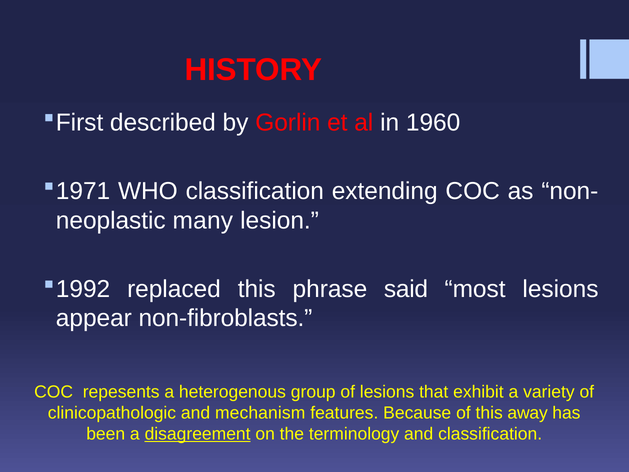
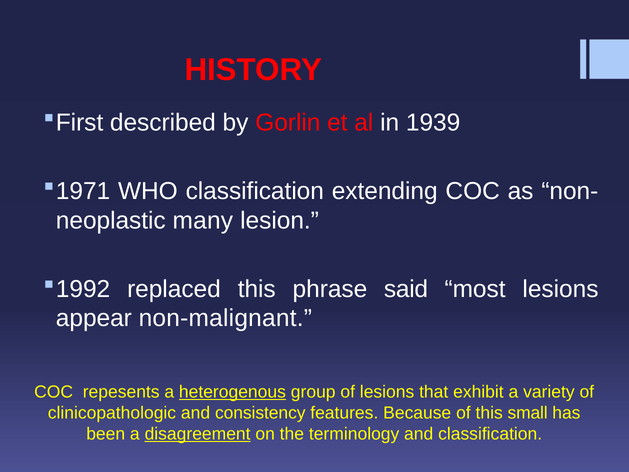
1960: 1960 -> 1939
non-fibroblasts: non-fibroblasts -> non-malignant
heterogenous underline: none -> present
mechanism: mechanism -> consistency
away: away -> small
